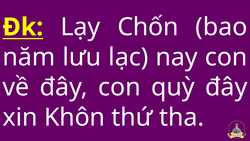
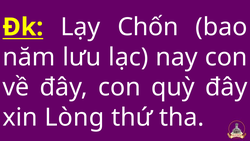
Khôn: Khôn -> Lòng
